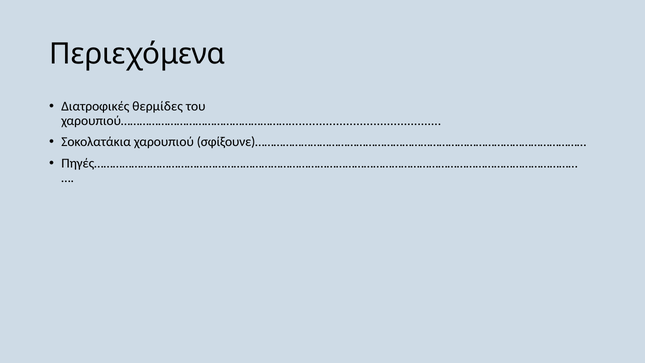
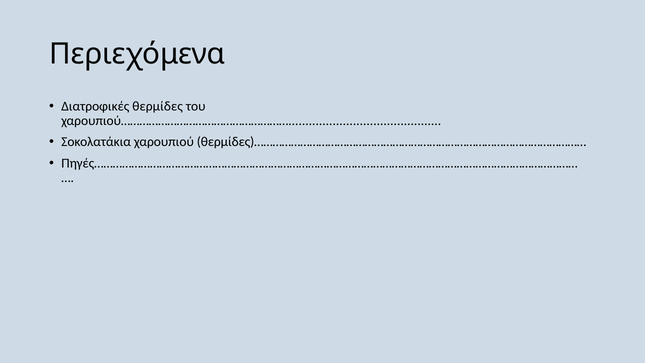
σφίξουνε)………………………………………………………………………………………………: σφίξουνε)……………………………………………………………………………………………… -> θερμίδες)………………………………………………………………………………………………
